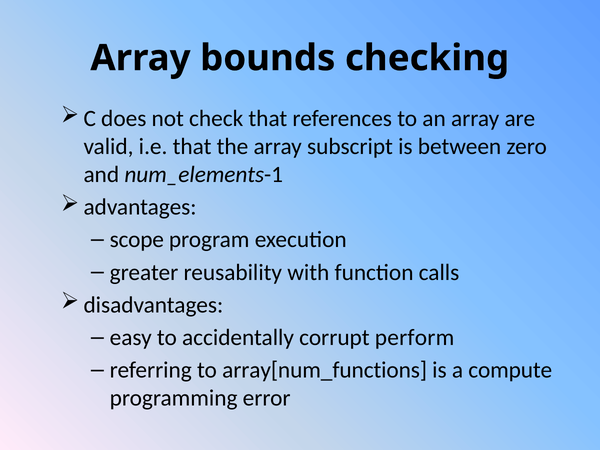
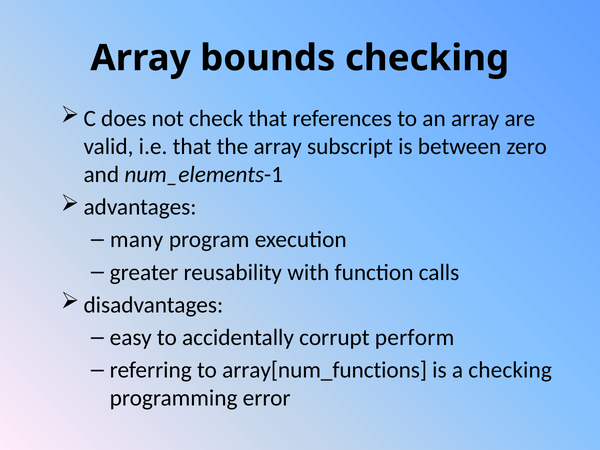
scope: scope -> many
a compute: compute -> checking
